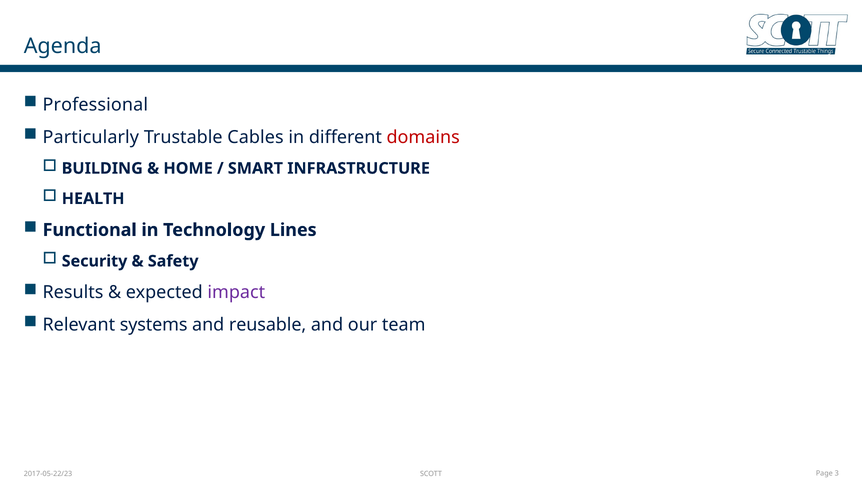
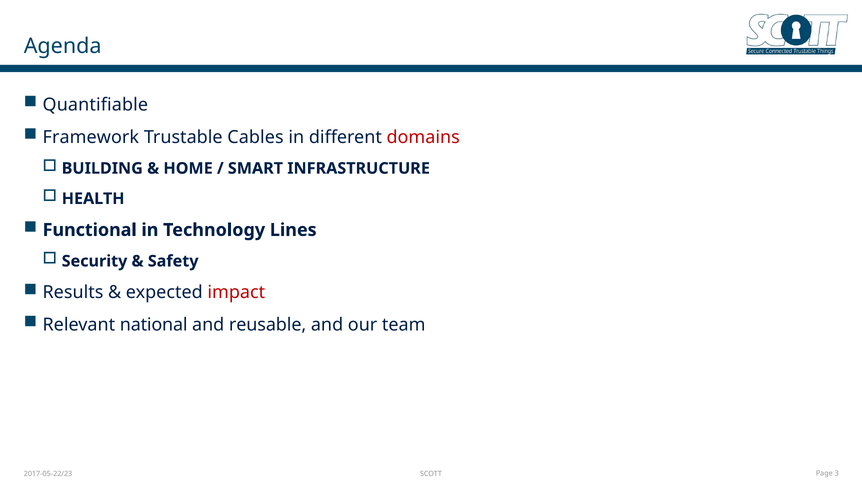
Professional: Professional -> Quantifiable
Particularly: Particularly -> Framework
impact colour: purple -> red
systems: systems -> national
